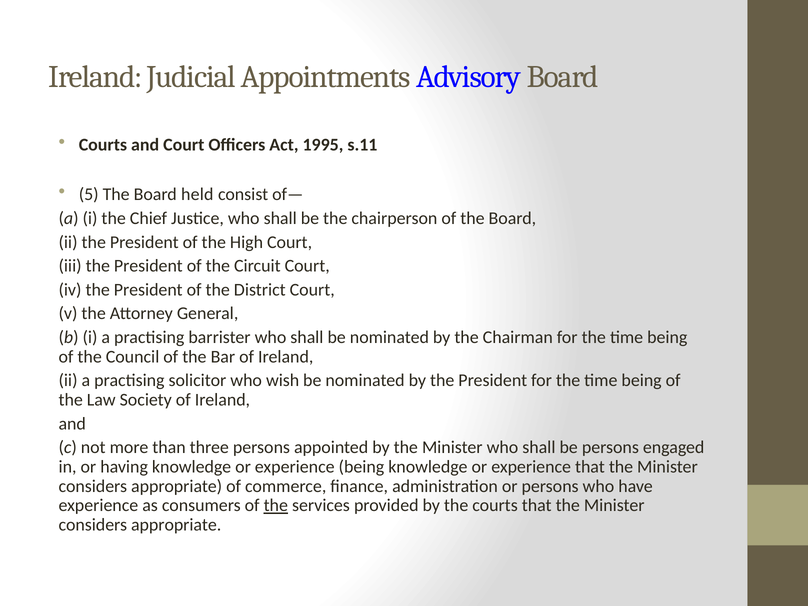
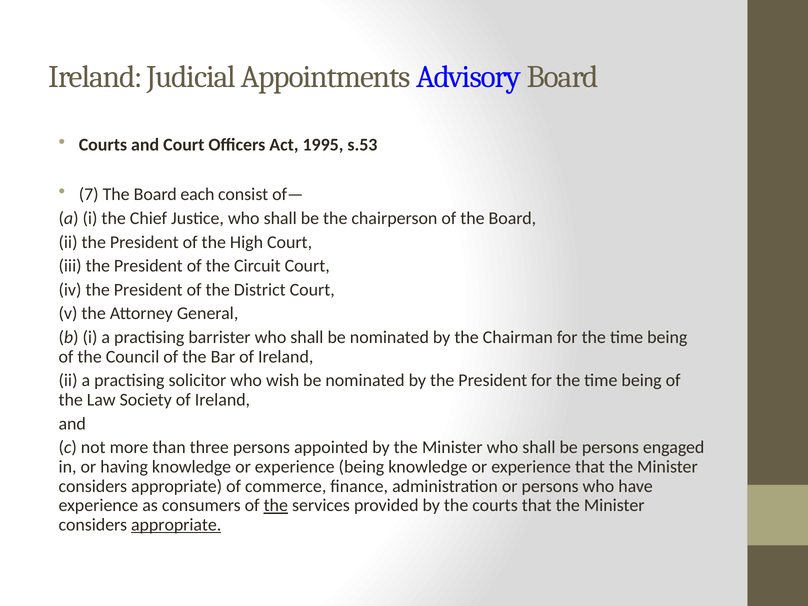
s.11: s.11 -> s.53
5: 5 -> 7
held: held -> each
appropriate at (176, 525) underline: none -> present
